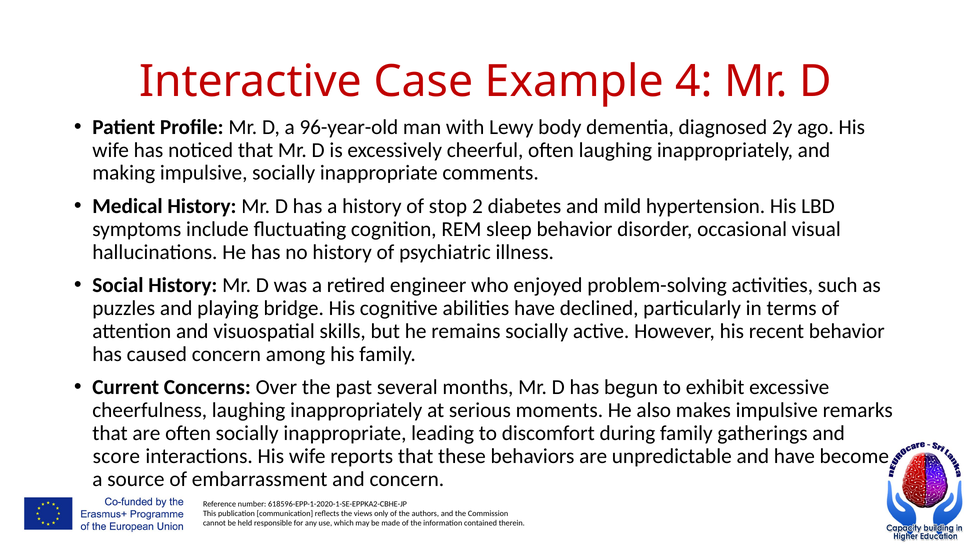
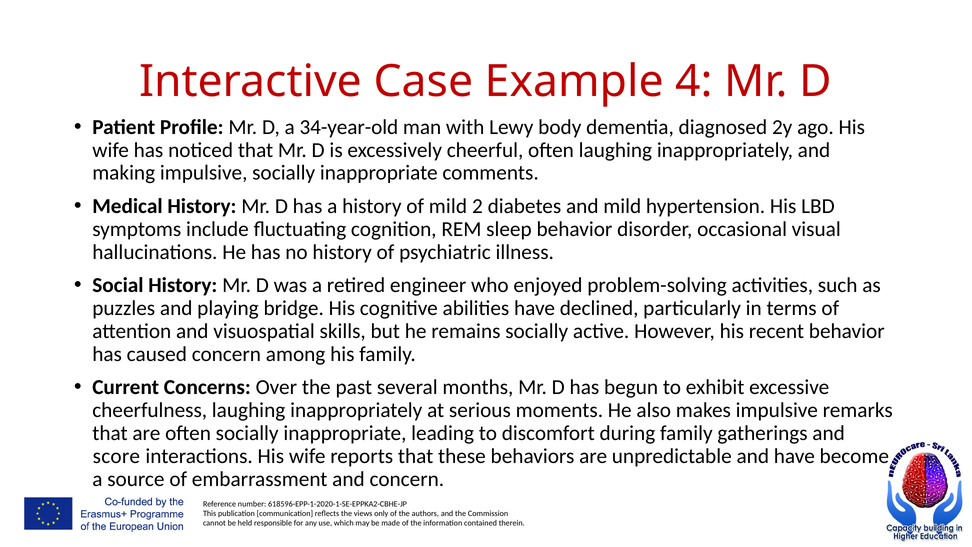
96-year-old: 96-year-old -> 34-year-old
of stop: stop -> mild
